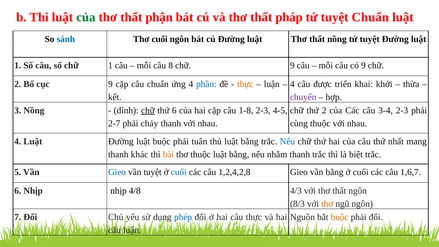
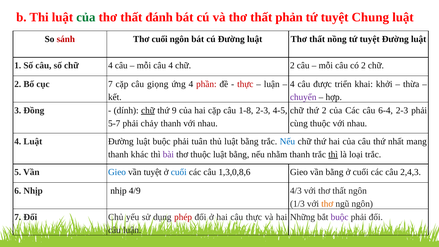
phận: phận -> đánh
pháp: pháp -> phản
tuyệt Chuẩn: Chuẩn -> Chung
sánh colour: blue -> red
chữ 1: 1 -> 4
câu 8: 8 -> 4
9 at (292, 65): 9 -> 2
có 9: 9 -> 2
cục 9: 9 -> 7
câu chuẩn: chuẩn -> giọng
phần colour: blue -> red
thực at (245, 84) colour: orange -> red
3 Nồng: Nồng -> Đồng
thứ 6: 6 -> 9
3-4: 3-4 -> 6-4
2-7: 2-7 -> 5-7
bài colour: orange -> purple
thì at (333, 154) underline: none -> present
biệt: biệt -> loại
1,2,4,2,8: 1,2,4,2,8 -> 1,3,0,8,6
1,6,7: 1,6,7 -> 2,4,3
4/8: 4/8 -> 4/9
8/3: 8/3 -> 1/3
phép colour: blue -> red
Nguồn: Nguồn -> Những
buộc at (340, 217) colour: orange -> purple
